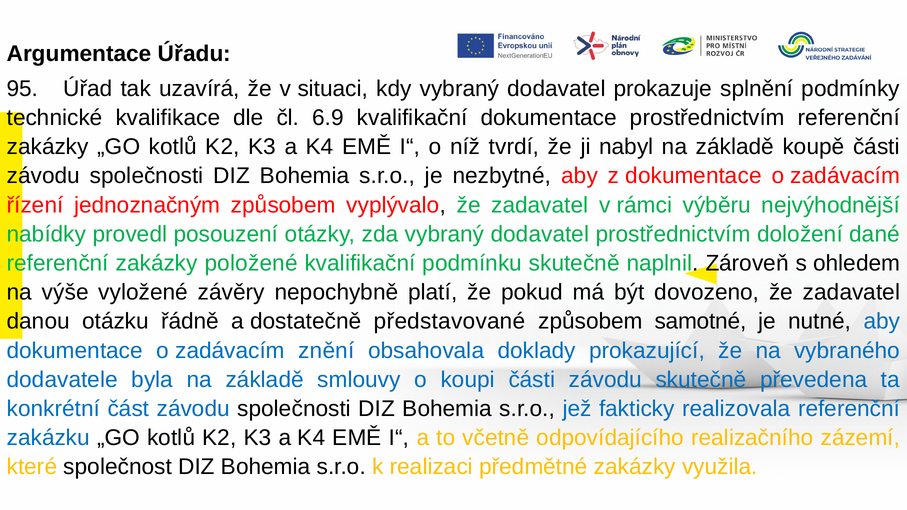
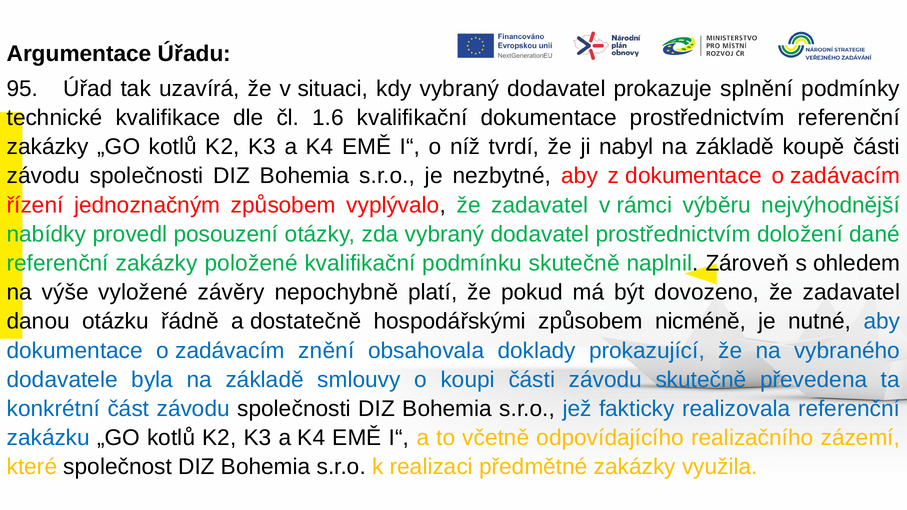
6.9: 6.9 -> 1.6
představované: představované -> hospodářskými
samotné: samotné -> nicméně
